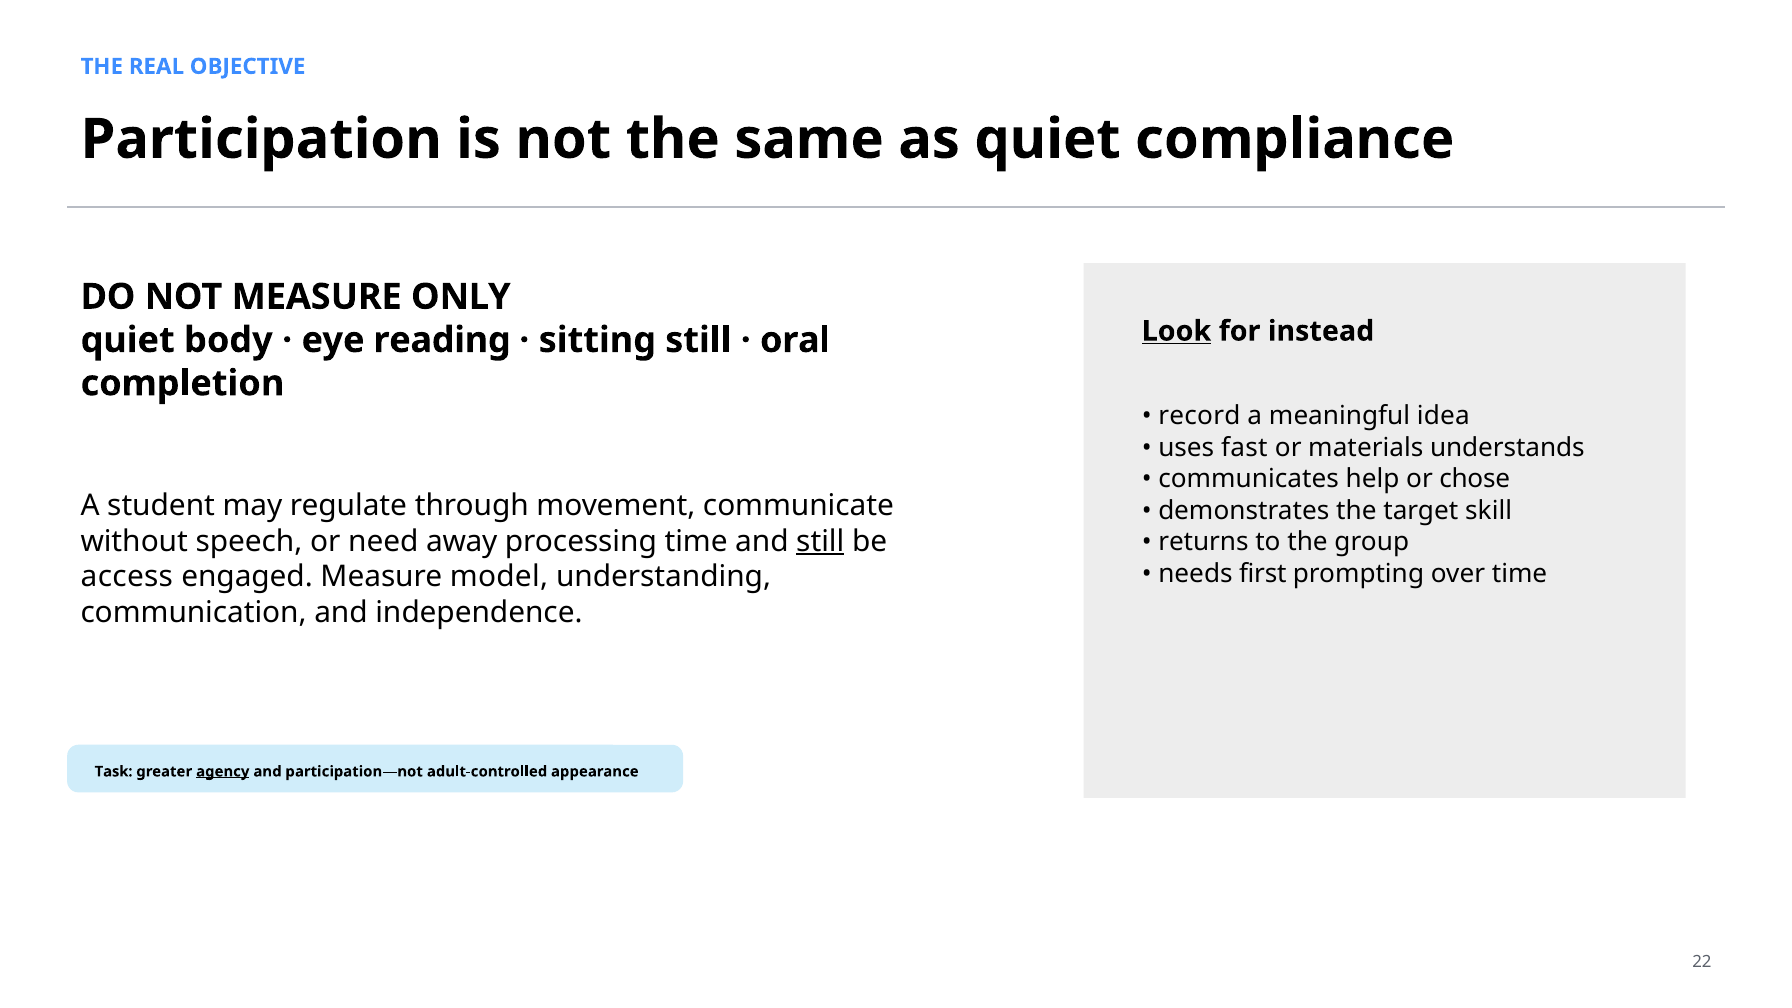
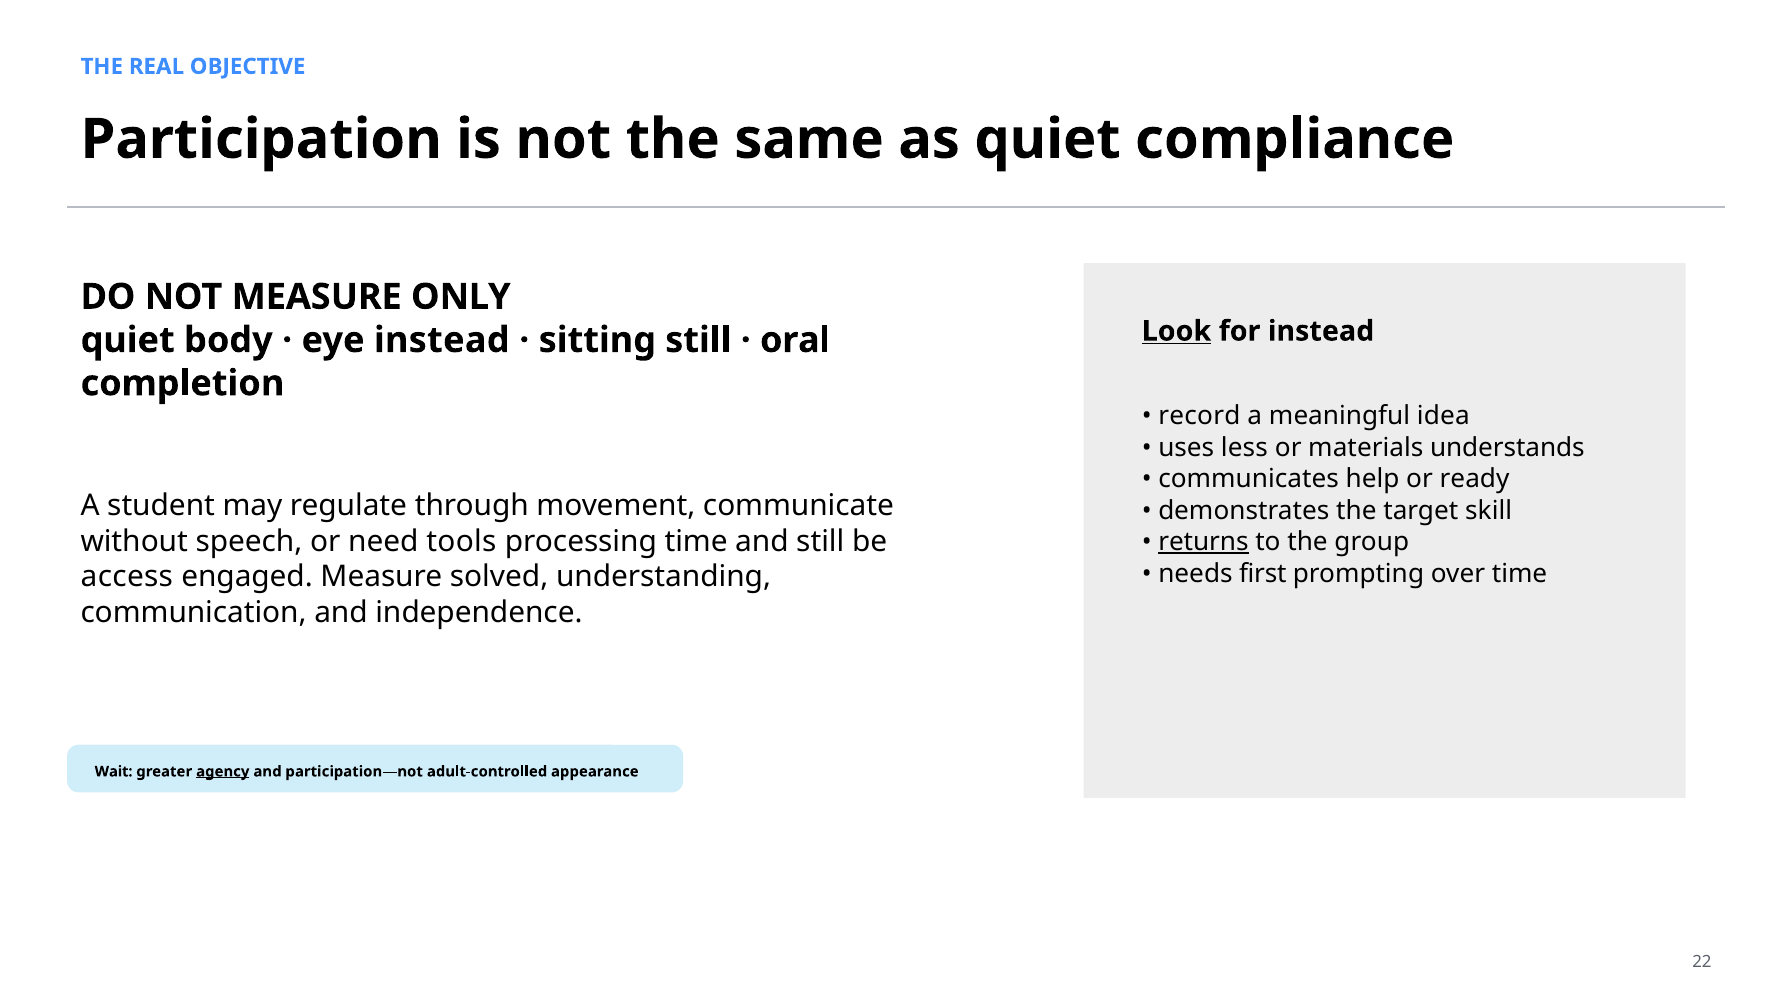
eye reading: reading -> instead
fast: fast -> less
chose: chose -> ready
away: away -> tools
still at (820, 541) underline: present -> none
returns underline: none -> present
model: model -> solved
Task: Task -> Wait
